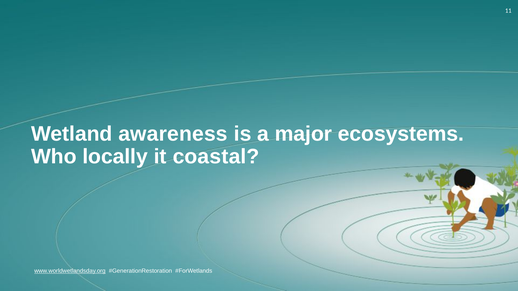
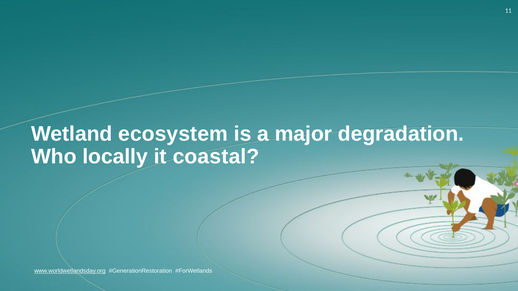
awareness: awareness -> ecosystem
ecosystems: ecosystems -> degradation
